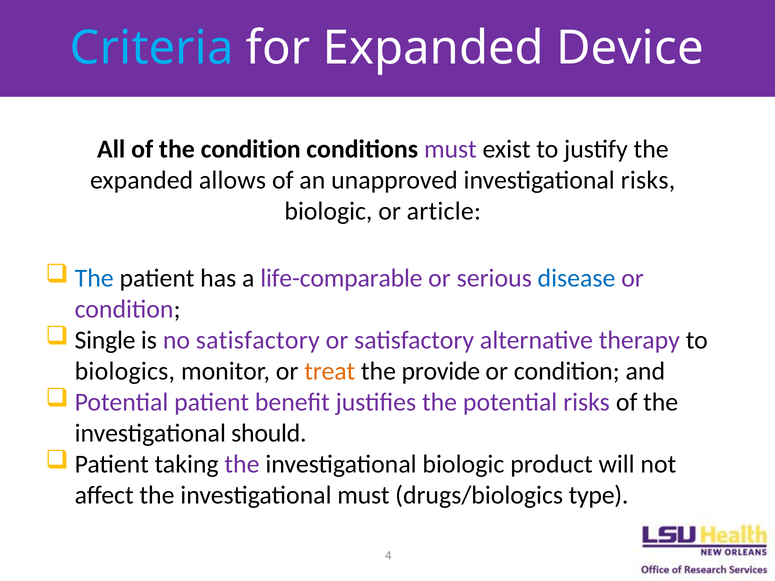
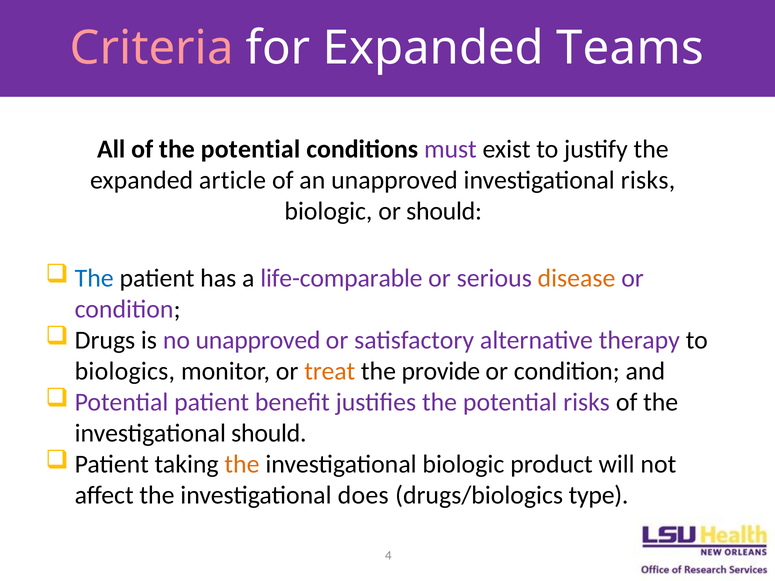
Criteria colour: light blue -> pink
Device: Device -> Teams
of the condition: condition -> potential
allows: allows -> article
or article: article -> should
disease colour: blue -> orange
Single: Single -> Drugs
no satisfactory: satisfactory -> unapproved
the at (242, 464) colour: purple -> orange
investigational must: must -> does
